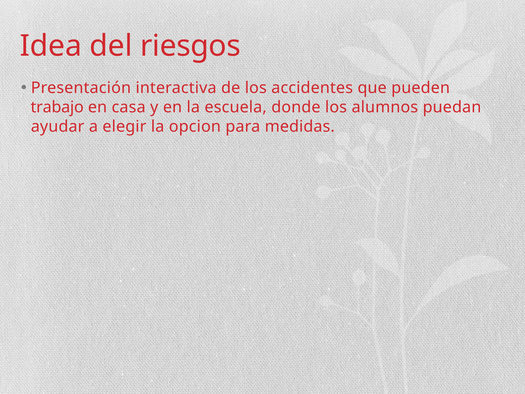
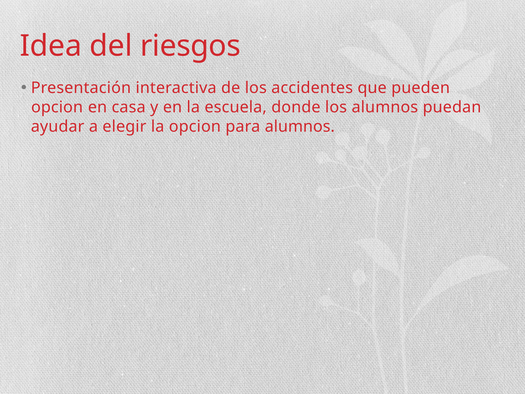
trabajo at (57, 107): trabajo -> opcion
para medidas: medidas -> alumnos
